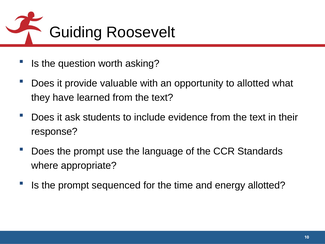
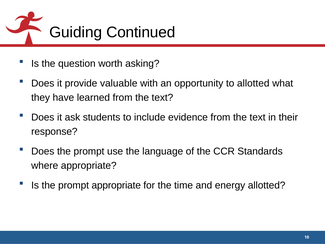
Roosevelt: Roosevelt -> Continued
prompt sequenced: sequenced -> appropriate
